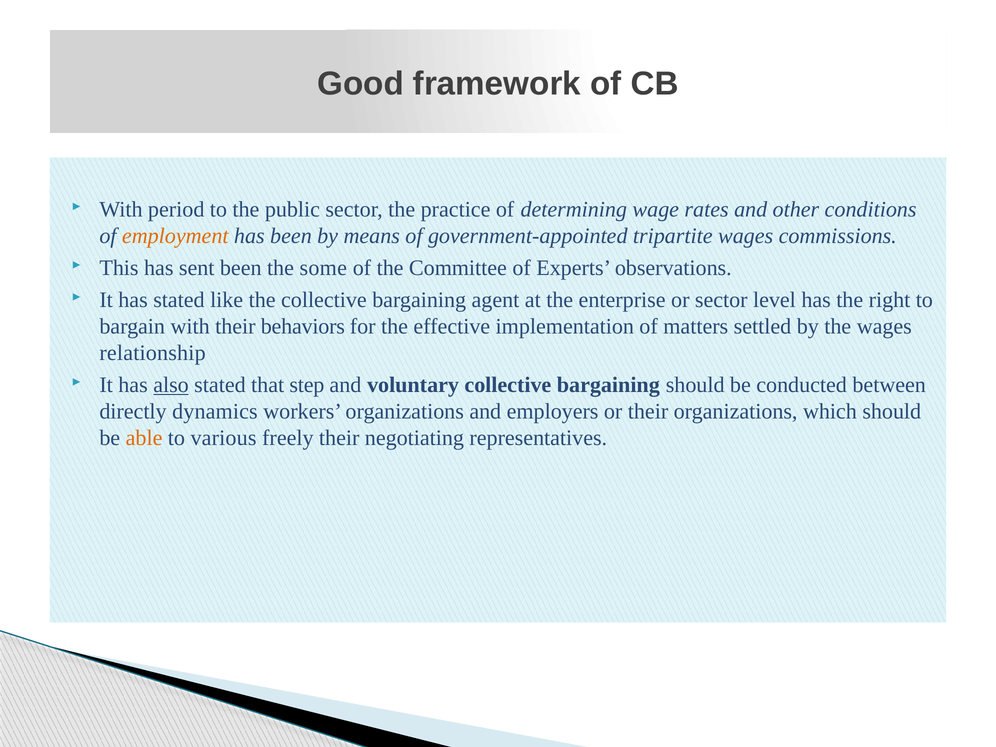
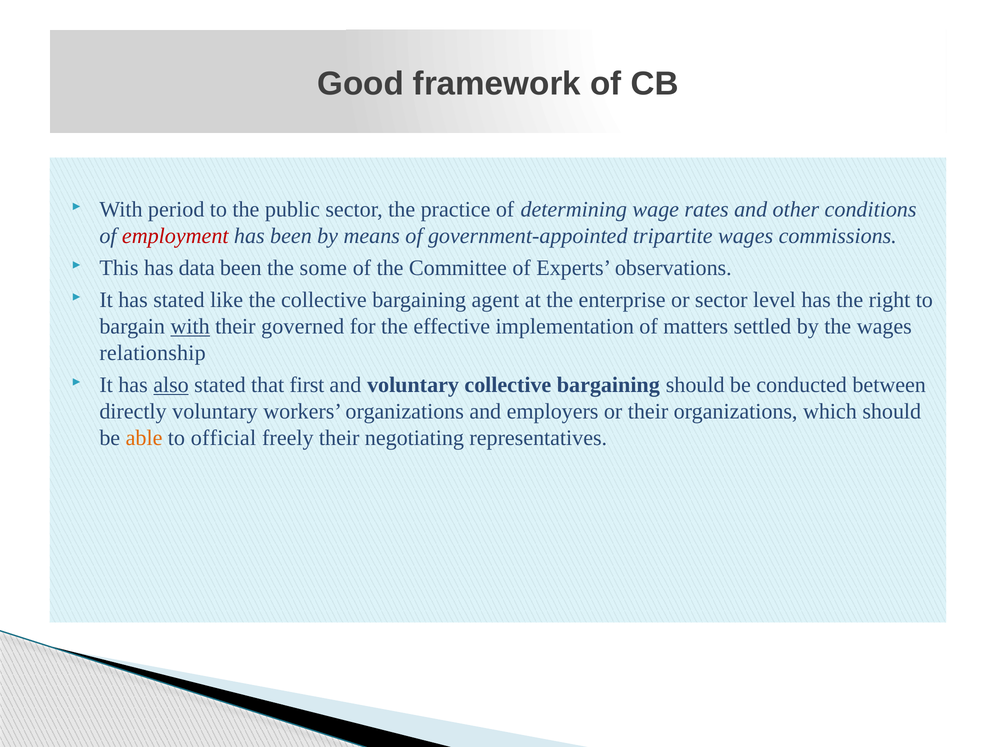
employment colour: orange -> red
sent: sent -> data
with at (190, 327) underline: none -> present
behaviors: behaviors -> governed
step: step -> first
directly dynamics: dynamics -> voluntary
various: various -> official
